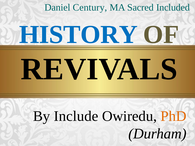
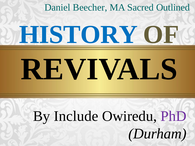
Century: Century -> Beecher
Included: Included -> Outlined
PhD colour: orange -> purple
